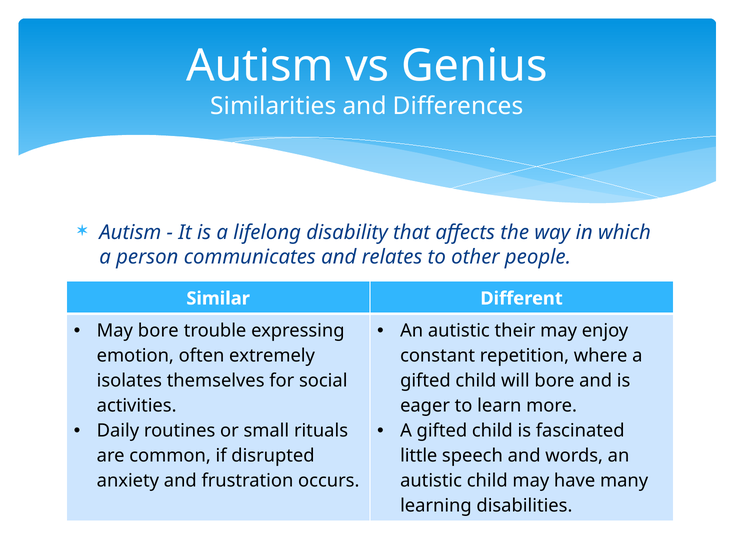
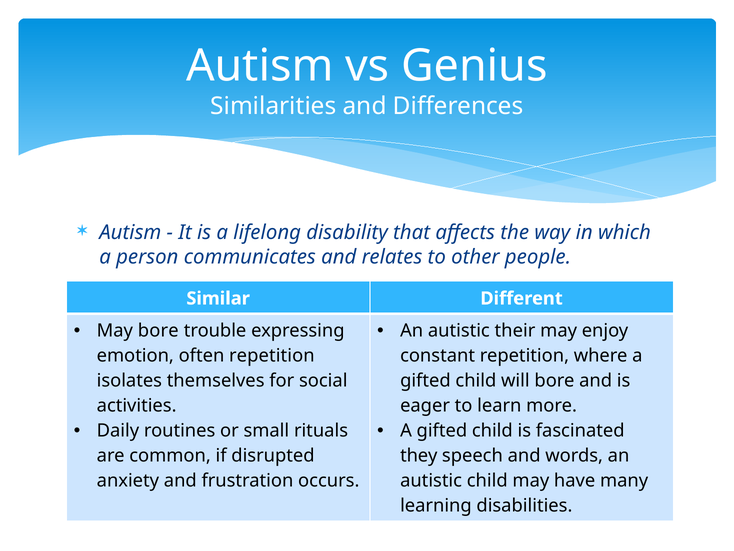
often extremely: extremely -> repetition
little: little -> they
